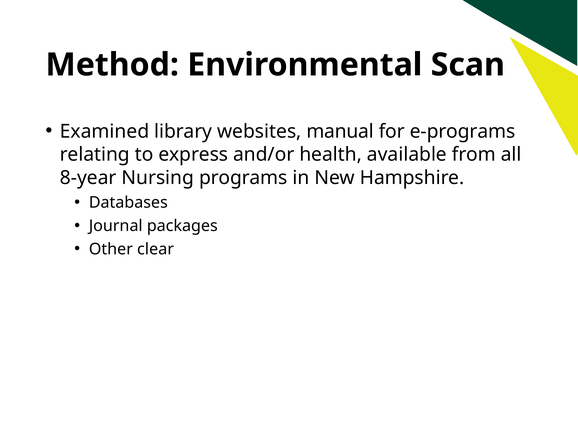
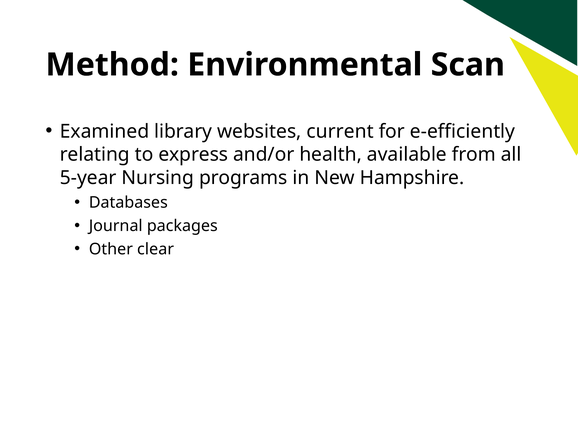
manual: manual -> current
e-programs: e-programs -> e-efficiently
8-year: 8-year -> 5-year
